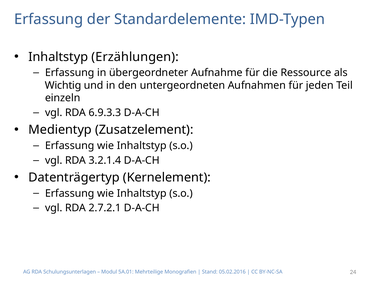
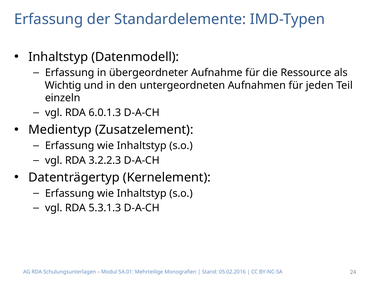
Erzählungen: Erzählungen -> Datenmodell
6.9.3.3: 6.9.3.3 -> 6.0.1.3
3.2.1.4: 3.2.1.4 -> 3.2.2.3
2.7.2.1: 2.7.2.1 -> 5.3.1.3
